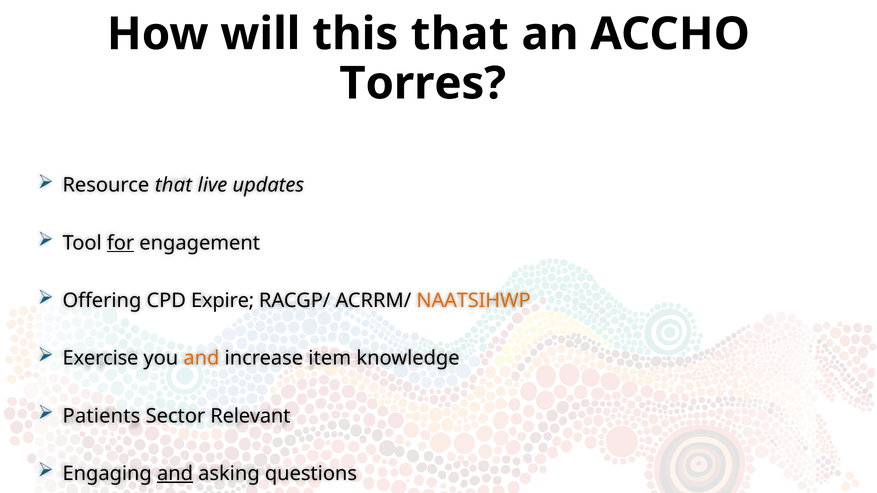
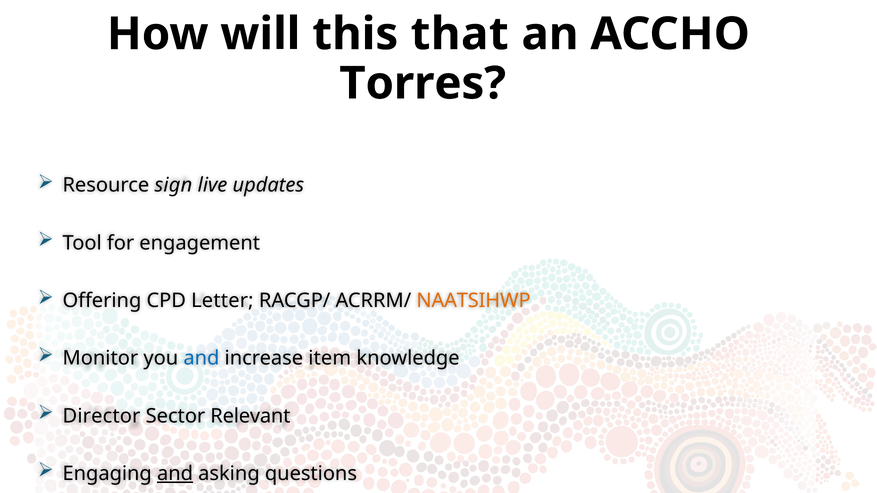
Resource that: that -> sign
for underline: present -> none
Expire: Expire -> Letter
Exercise: Exercise -> Monitor
and at (201, 358) colour: orange -> blue
Patients: Patients -> Director
